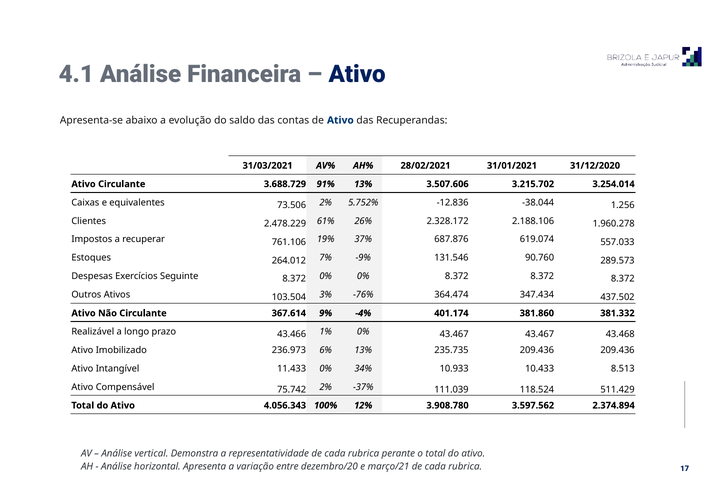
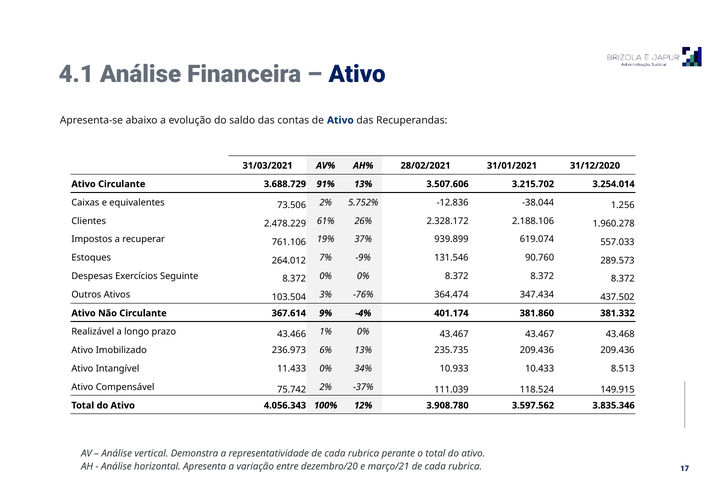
687.876: 687.876 -> 939.899
511.429: 511.429 -> 149.915
2.374.894: 2.374.894 -> 3.835.346
